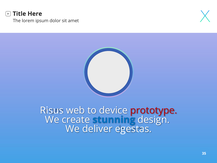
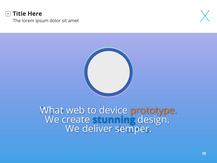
Risus: Risus -> What
prototype colour: red -> orange
egestas: egestas -> semper
